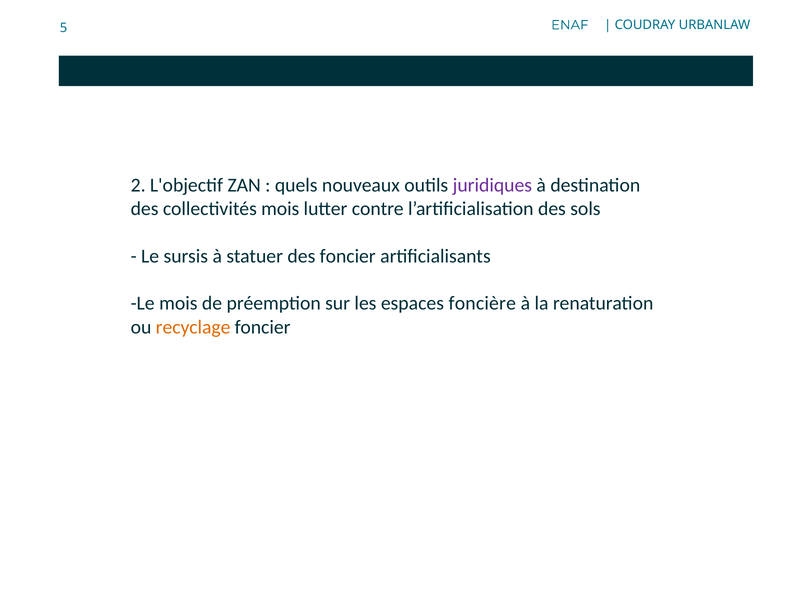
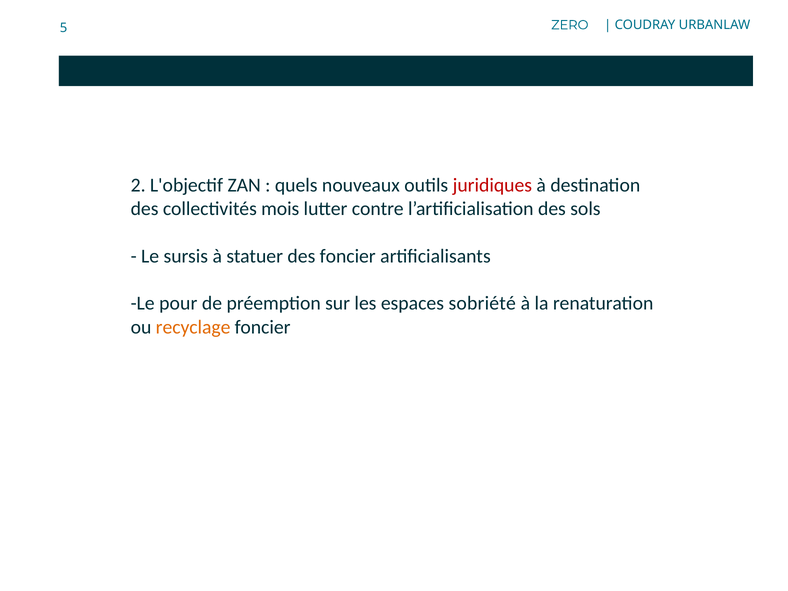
ENAF: ENAF -> ZERO
juridiques colour: purple -> red
Le mois: mois -> pour
foncière: foncière -> sobriété
